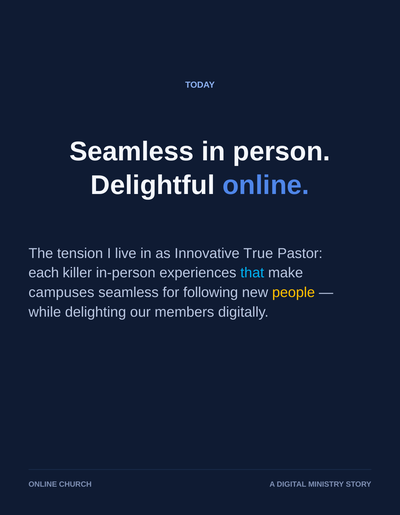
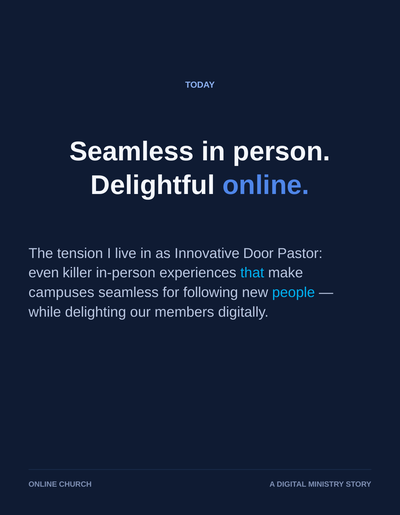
True: True -> Door
each: each -> even
people colour: yellow -> light blue
